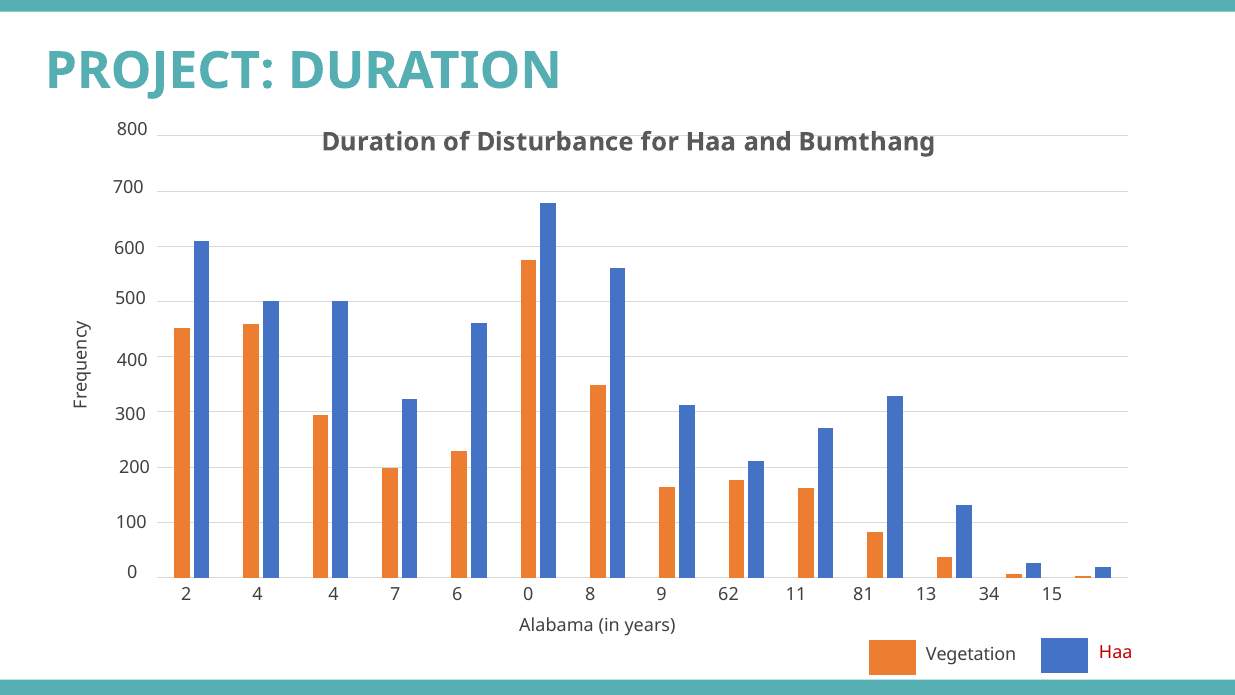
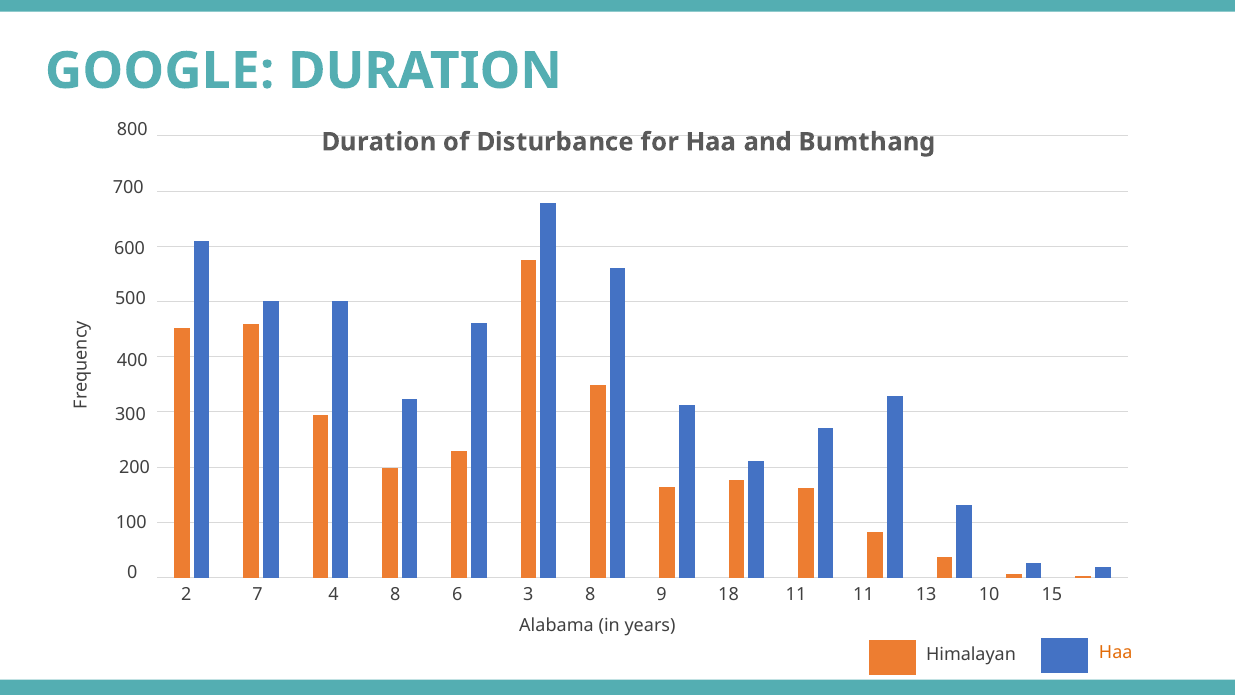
PROJECT: PROJECT -> GOOGLE
2 4: 4 -> 7
4 7: 7 -> 8
6 0: 0 -> 3
62: 62 -> 18
11 81: 81 -> 11
34: 34 -> 10
Haa at (1116, 653) colour: red -> orange
Vegetation: Vegetation -> Himalayan
